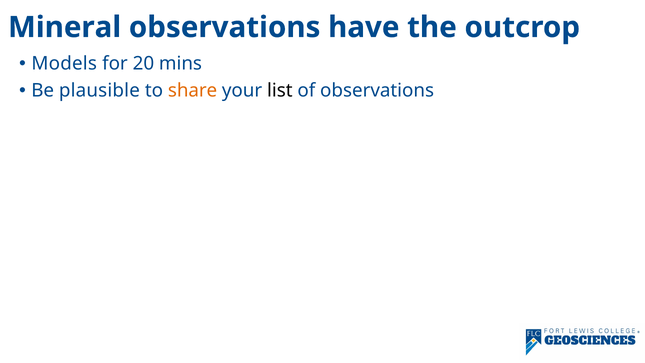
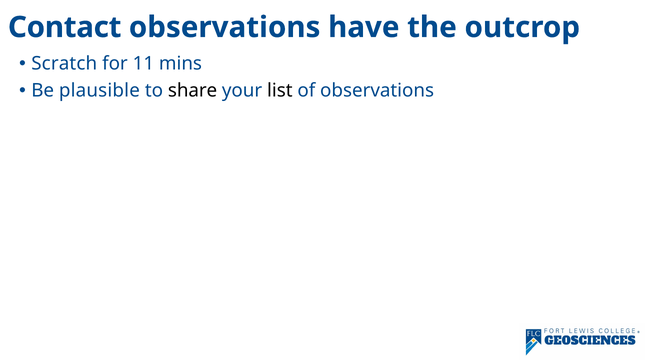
Mineral: Mineral -> Contact
Models: Models -> Scratch
20: 20 -> 11
share colour: orange -> black
